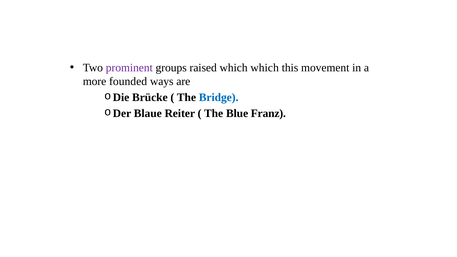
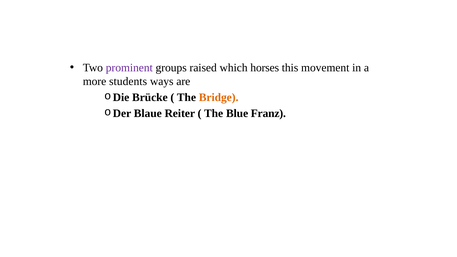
which which: which -> horses
founded: founded -> students
Bridge colour: blue -> orange
